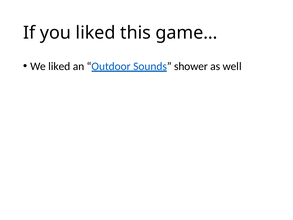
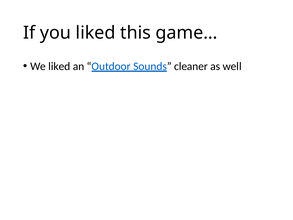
shower: shower -> cleaner
